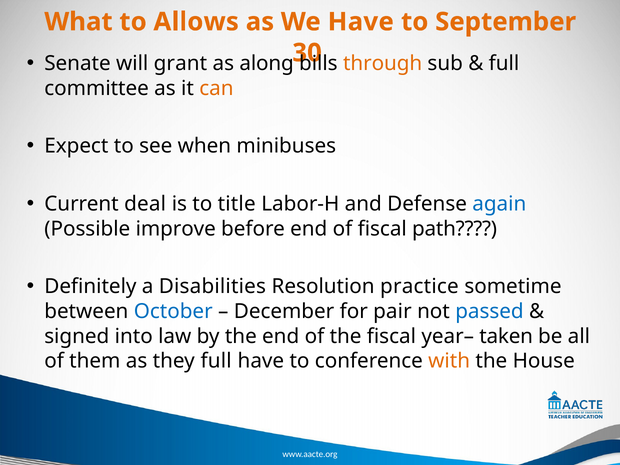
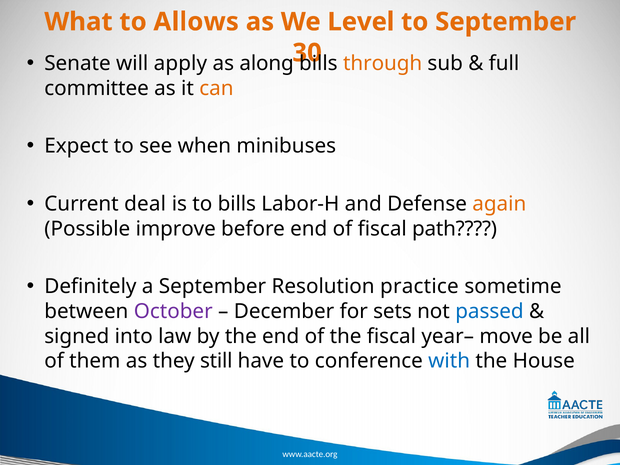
We Have: Have -> Level
grant: grant -> apply
to title: title -> bills
again colour: blue -> orange
a Disabilities: Disabilities -> September
October colour: blue -> purple
pair: pair -> sets
taken: taken -> move
they full: full -> still
with colour: orange -> blue
